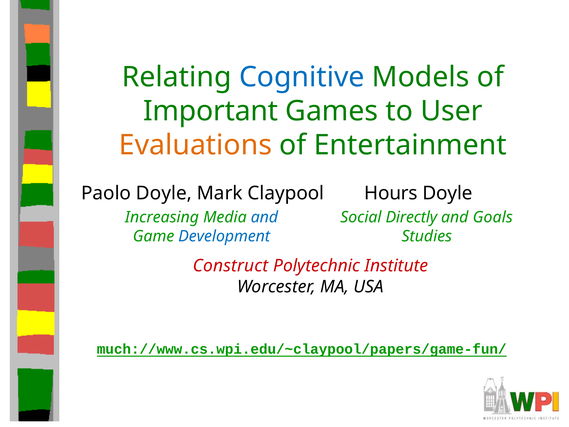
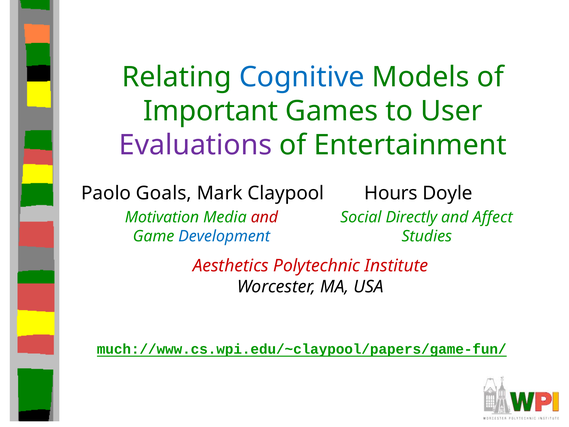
Evaluations colour: orange -> purple
Paolo Doyle: Doyle -> Goals
Increasing: Increasing -> Motivation
and at (264, 217) colour: blue -> red
Goals: Goals -> Affect
Construct: Construct -> Aesthetics
